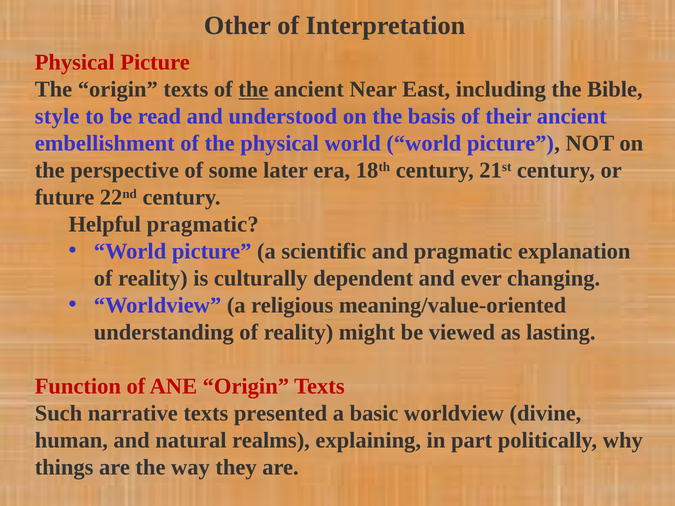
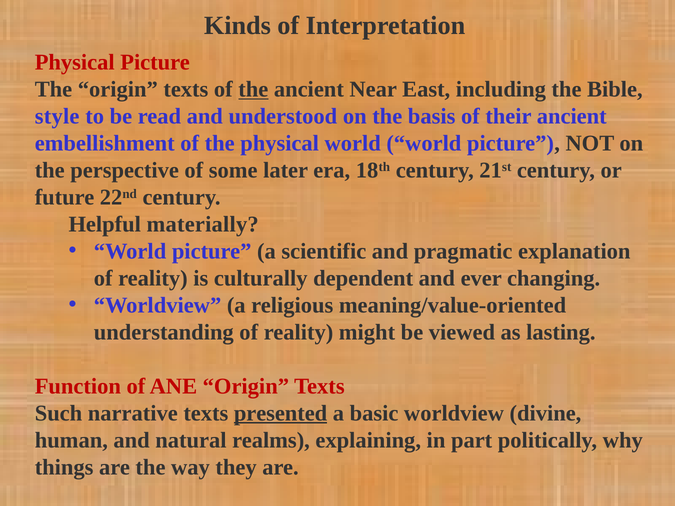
Other: Other -> Kinds
Helpful pragmatic: pragmatic -> materially
presented underline: none -> present
